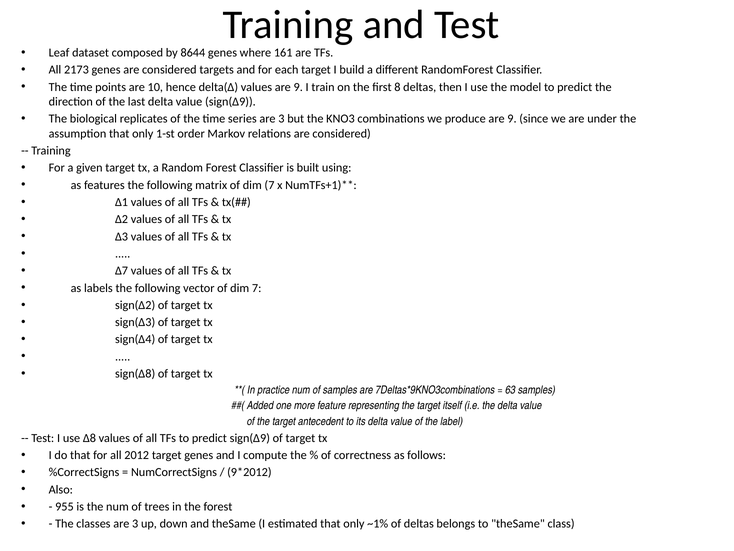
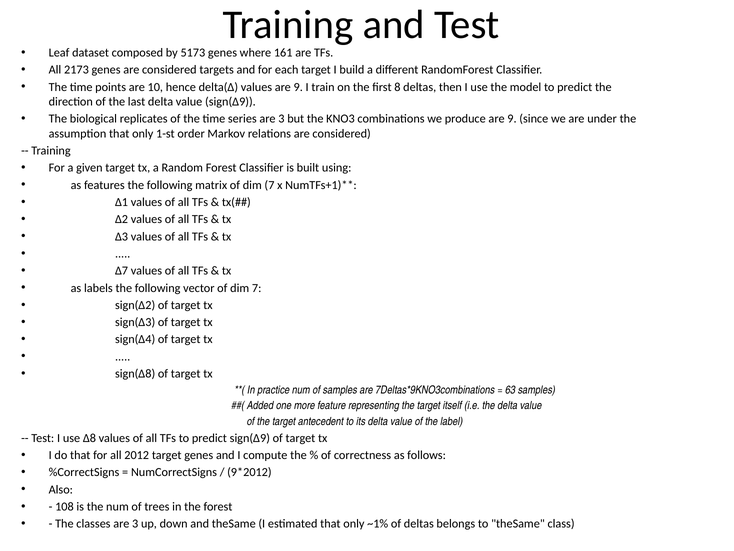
8644: 8644 -> 5173
955: 955 -> 108
